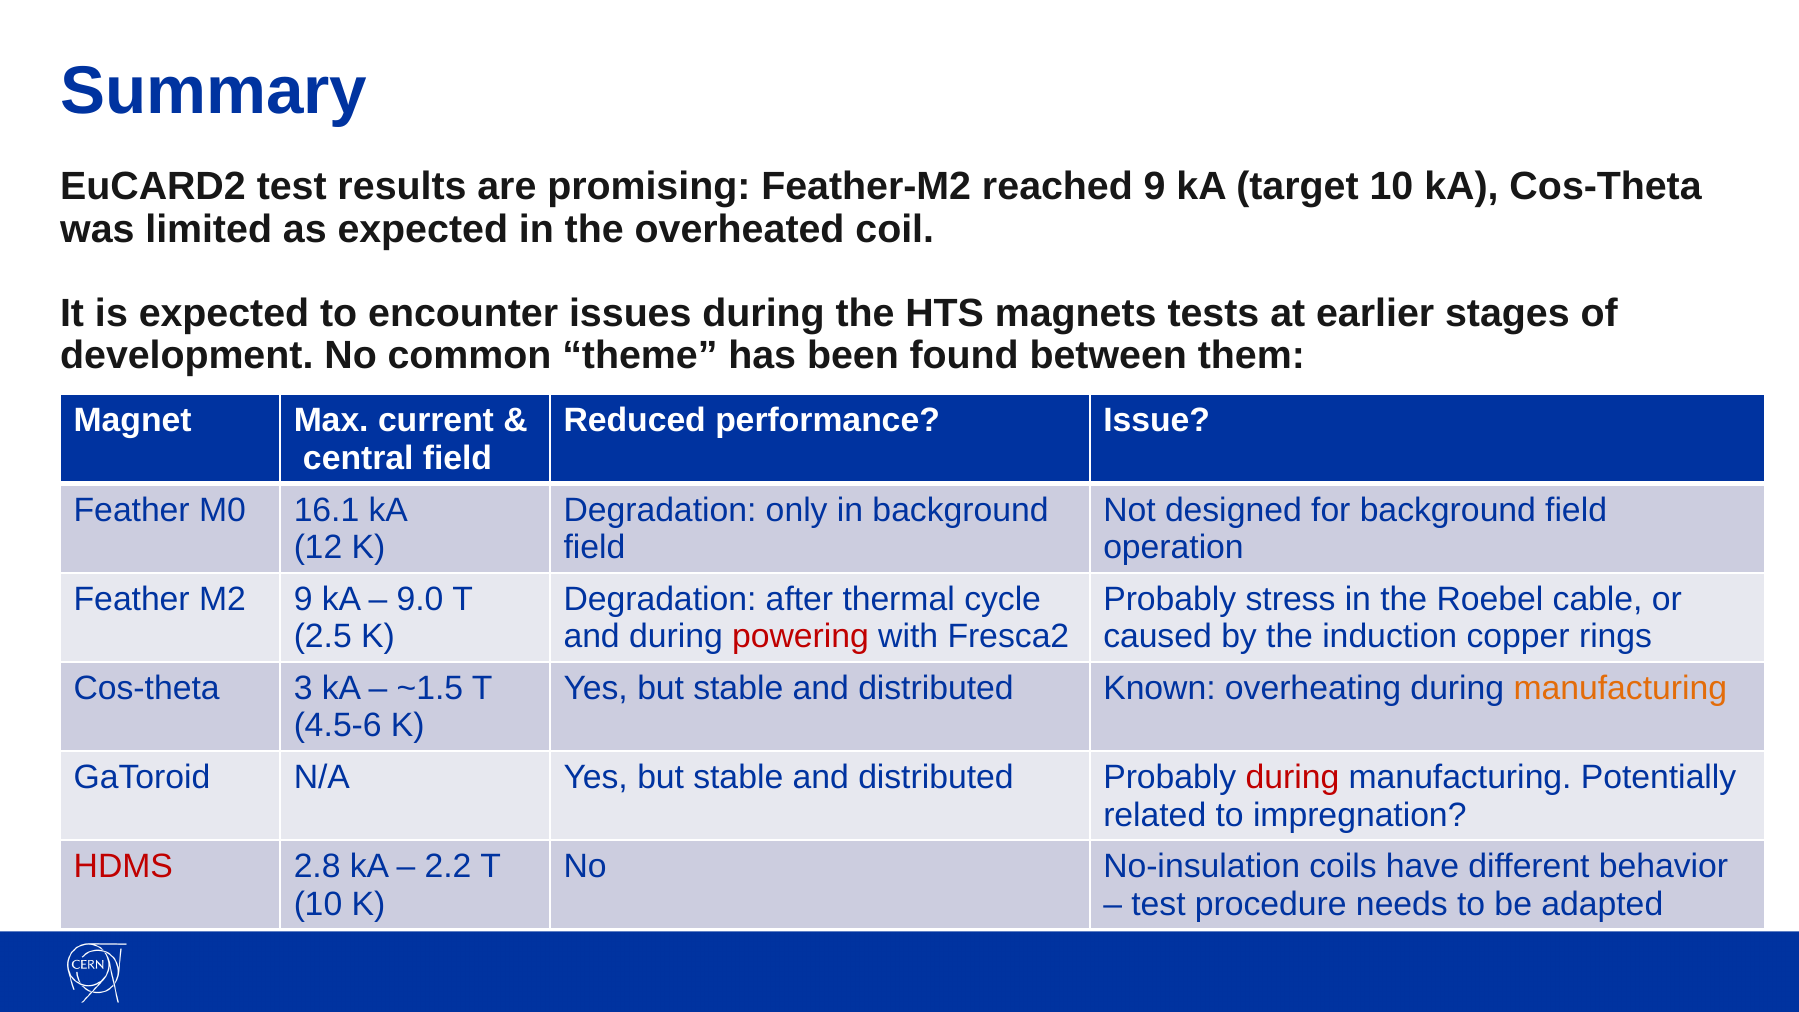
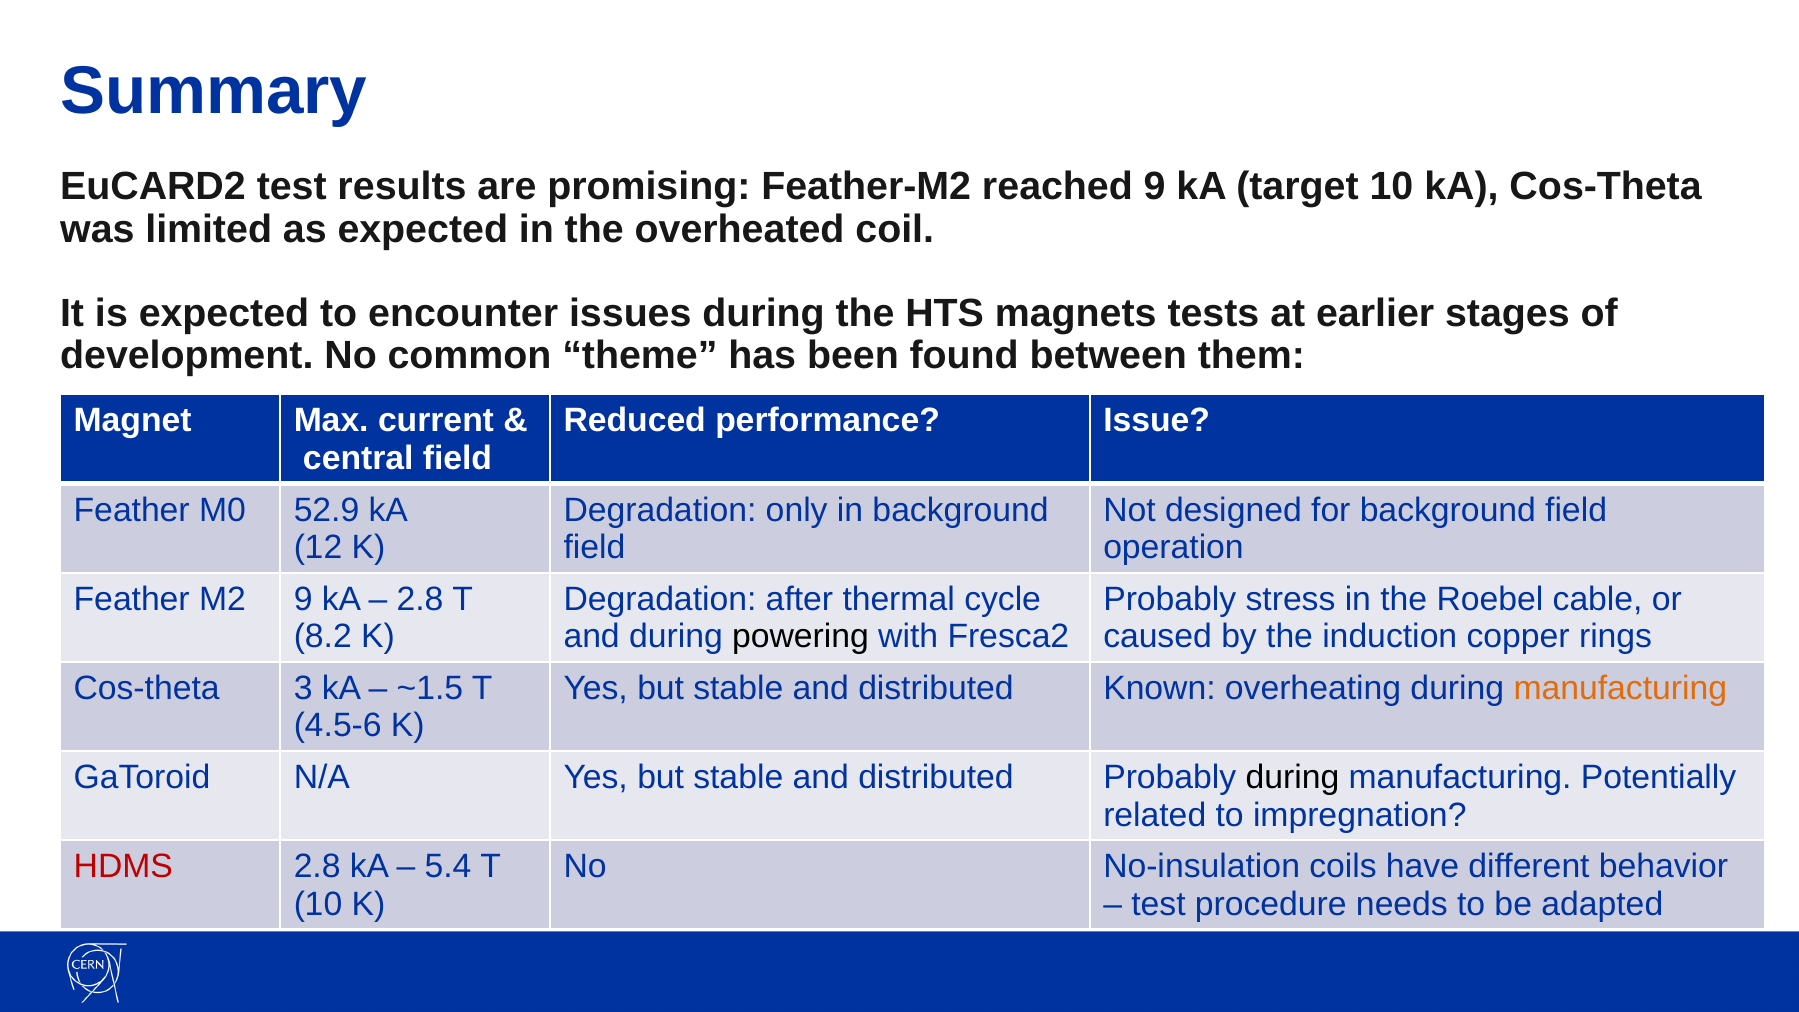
16.1: 16.1 -> 52.9
9.0 at (420, 599): 9.0 -> 2.8
2.5: 2.5 -> 8.2
powering colour: red -> black
during at (1292, 777) colour: red -> black
2.2: 2.2 -> 5.4
